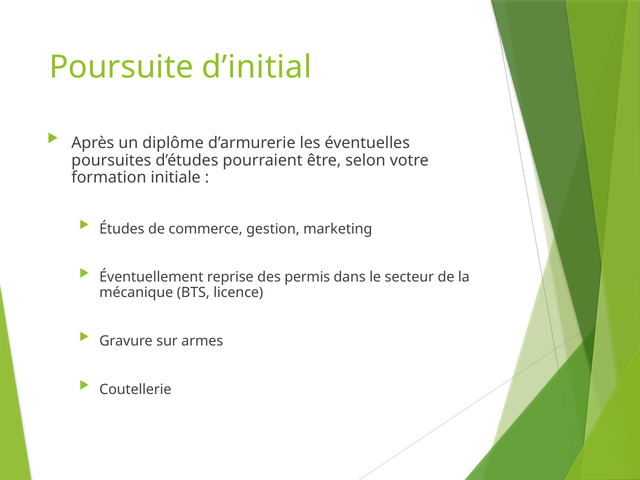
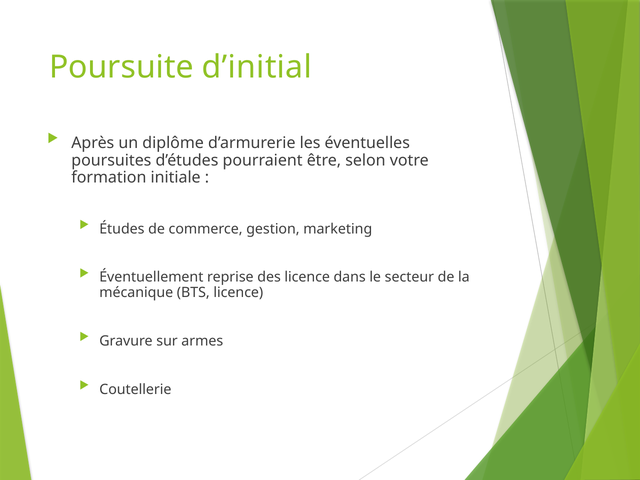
des permis: permis -> licence
